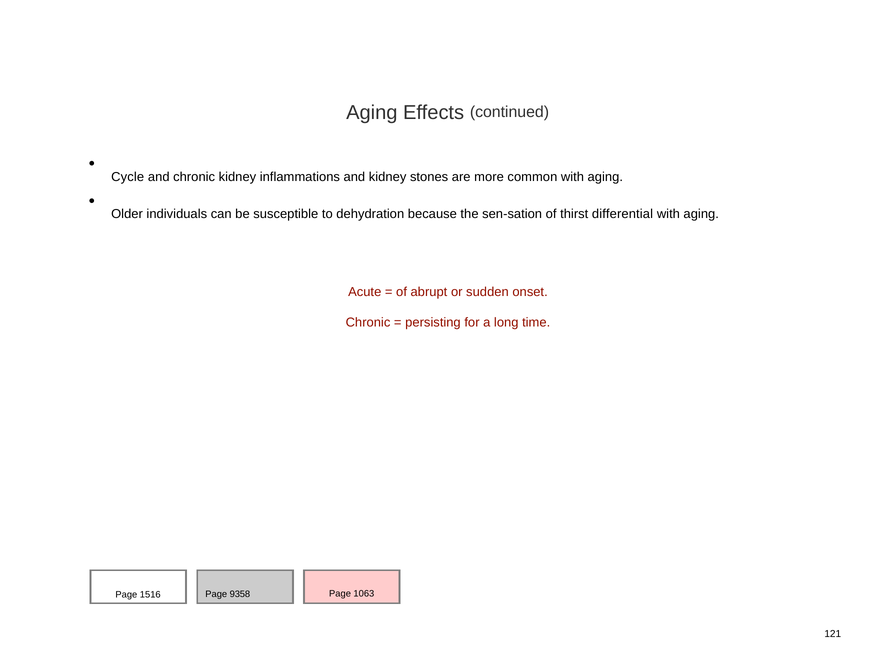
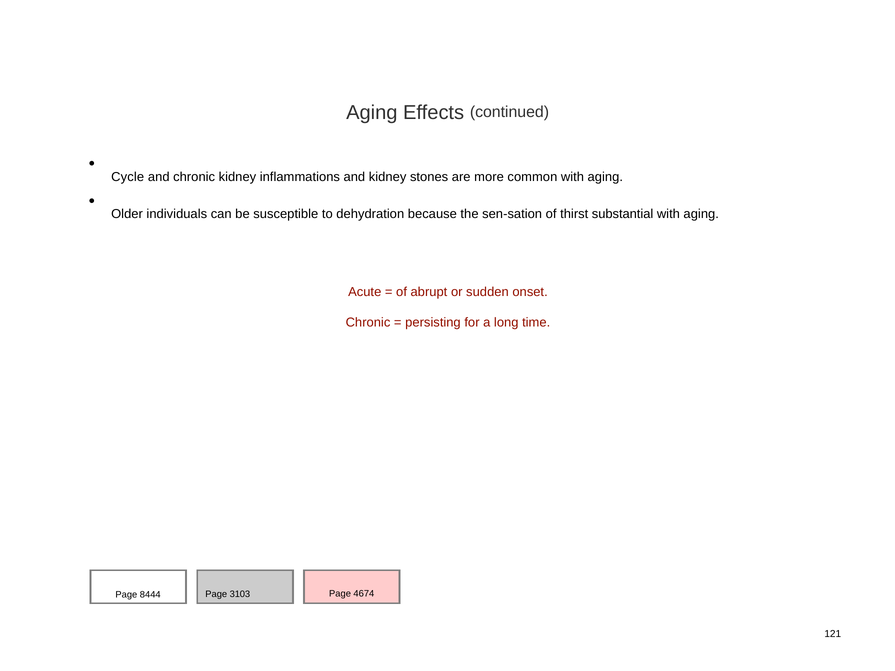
differential: differential -> substantial
1516: 1516 -> 8444
9358: 9358 -> 3103
1063: 1063 -> 4674
